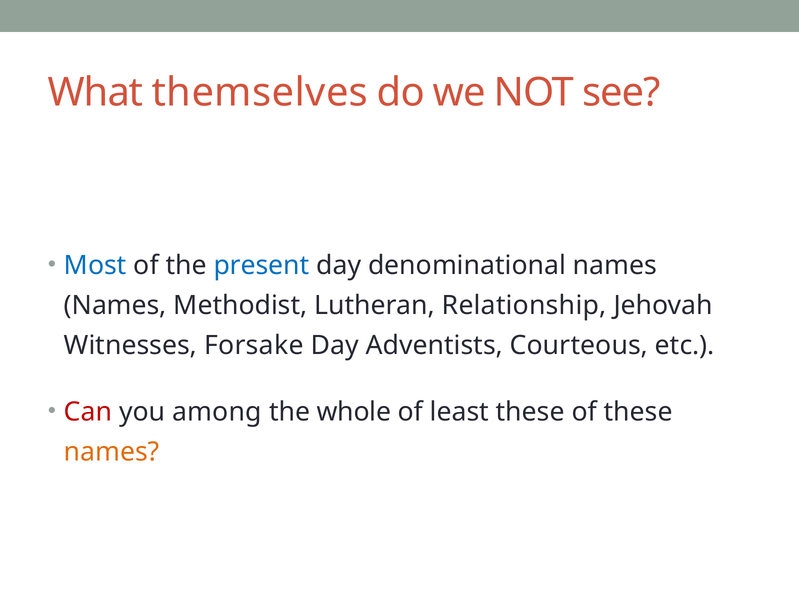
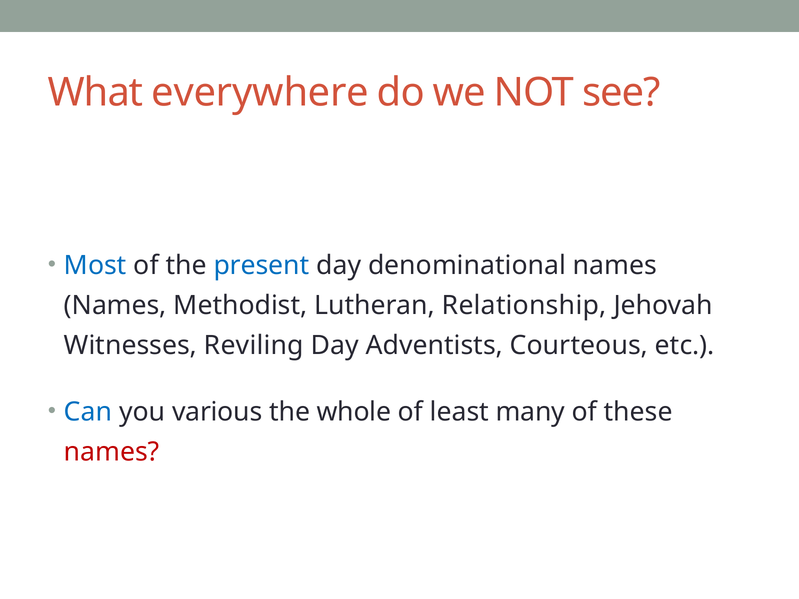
themselves: themselves -> everywhere
Forsake: Forsake -> Reviling
Can colour: red -> blue
among: among -> various
least these: these -> many
names at (112, 452) colour: orange -> red
